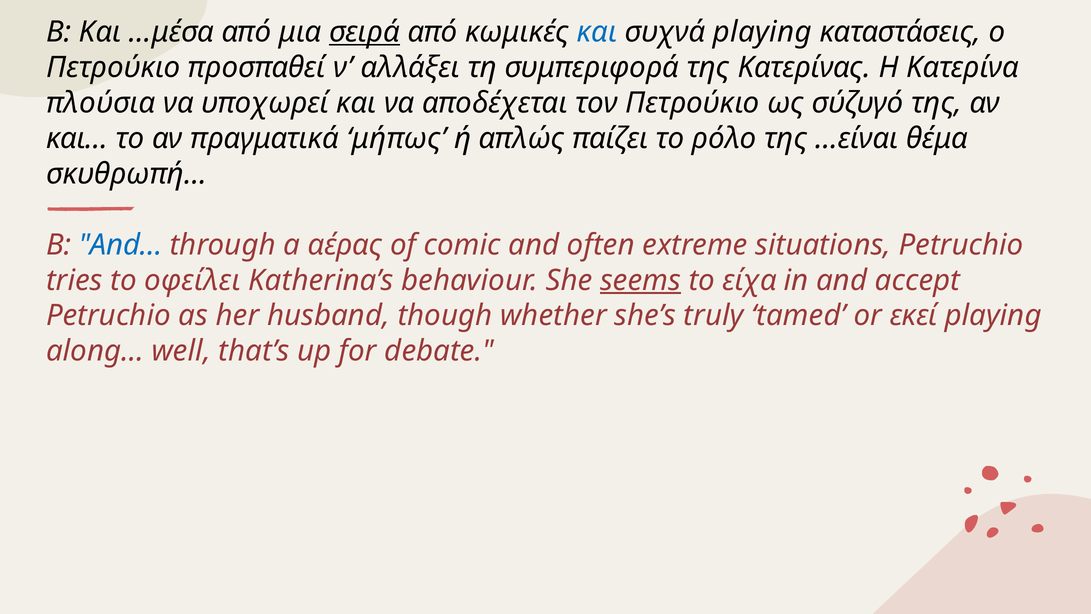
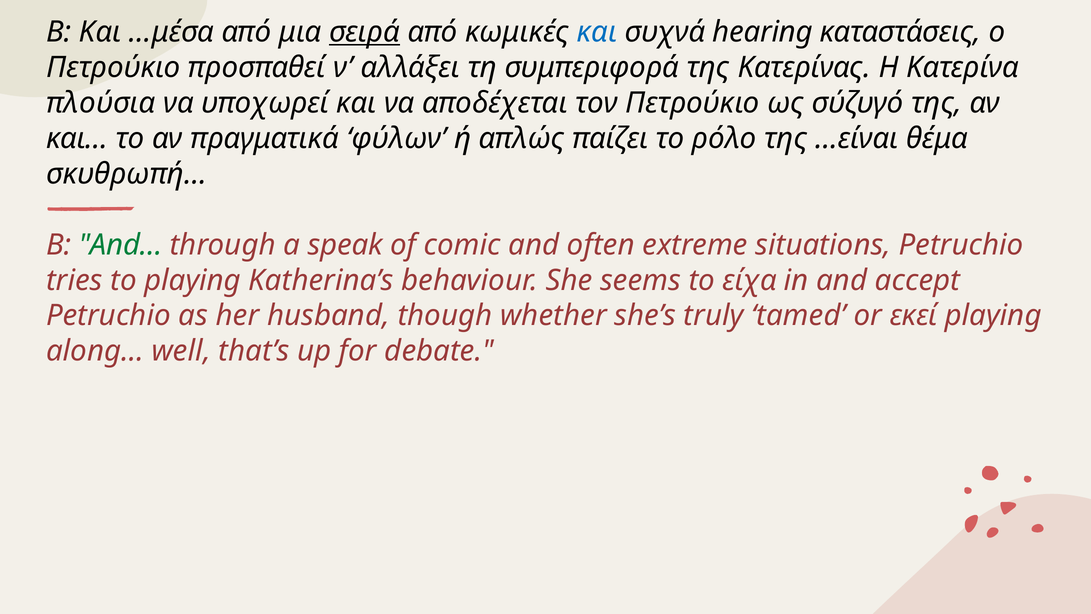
συχνά playing: playing -> hearing
μήπως: μήπως -> φύλων
And… colour: blue -> green
αέρας: αέρας -> speak
to οφείλει: οφείλει -> playing
seems underline: present -> none
